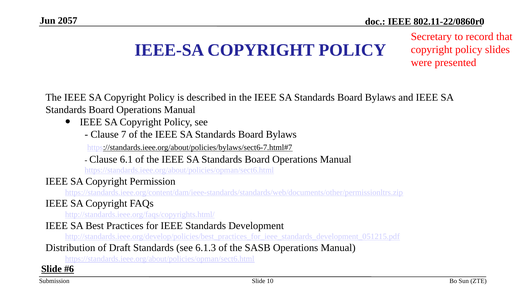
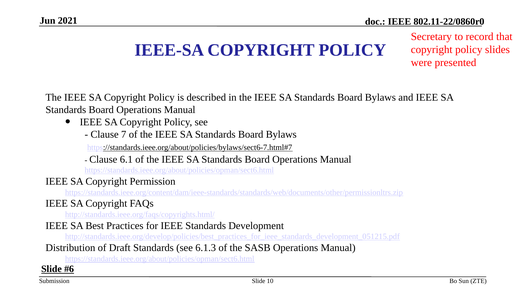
2057: 2057 -> 2021
